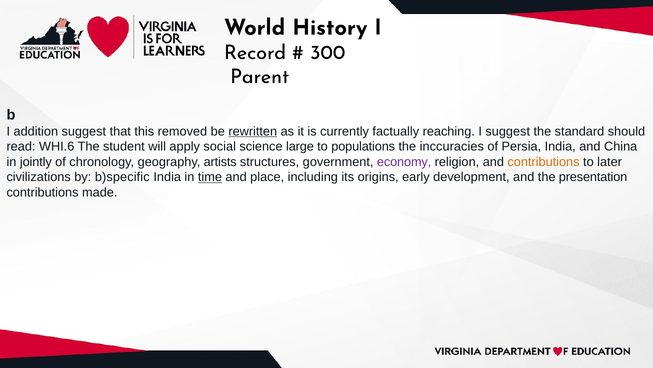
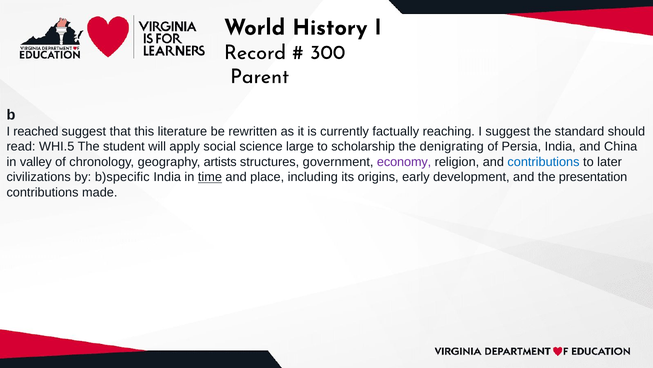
addition: addition -> reached
removed: removed -> literature
rewritten underline: present -> none
WHI.6: WHI.6 -> WHI.5
populations: populations -> scholarship
inccuracies: inccuracies -> denigrating
jointly: jointly -> valley
contributions at (544, 162) colour: orange -> blue
